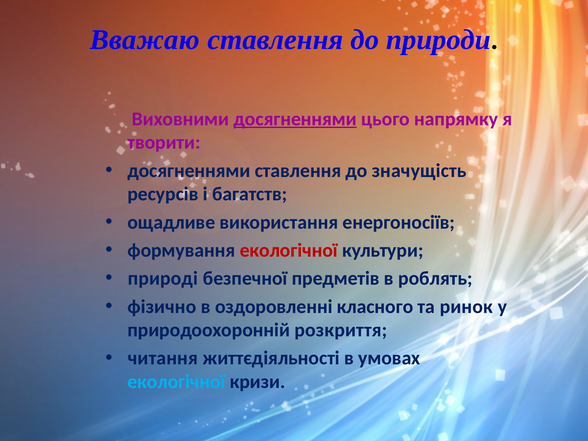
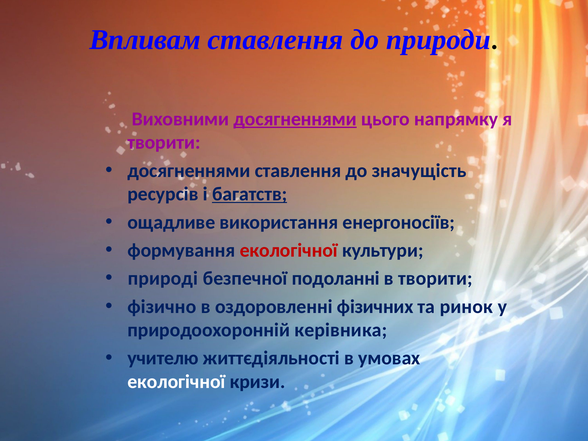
Вважаю: Вважаю -> Впливам
багатств underline: none -> present
предметів: предметів -> подоланні
в роблять: роблять -> творити
класного: класного -> фізичних
розкриття: розкриття -> керівника
читання: читання -> учителю
екологічної at (176, 382) colour: light blue -> white
